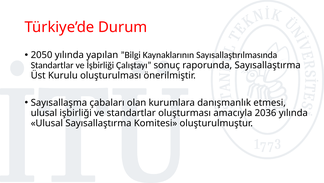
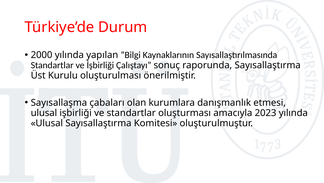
2050: 2050 -> 2000
2036: 2036 -> 2023
